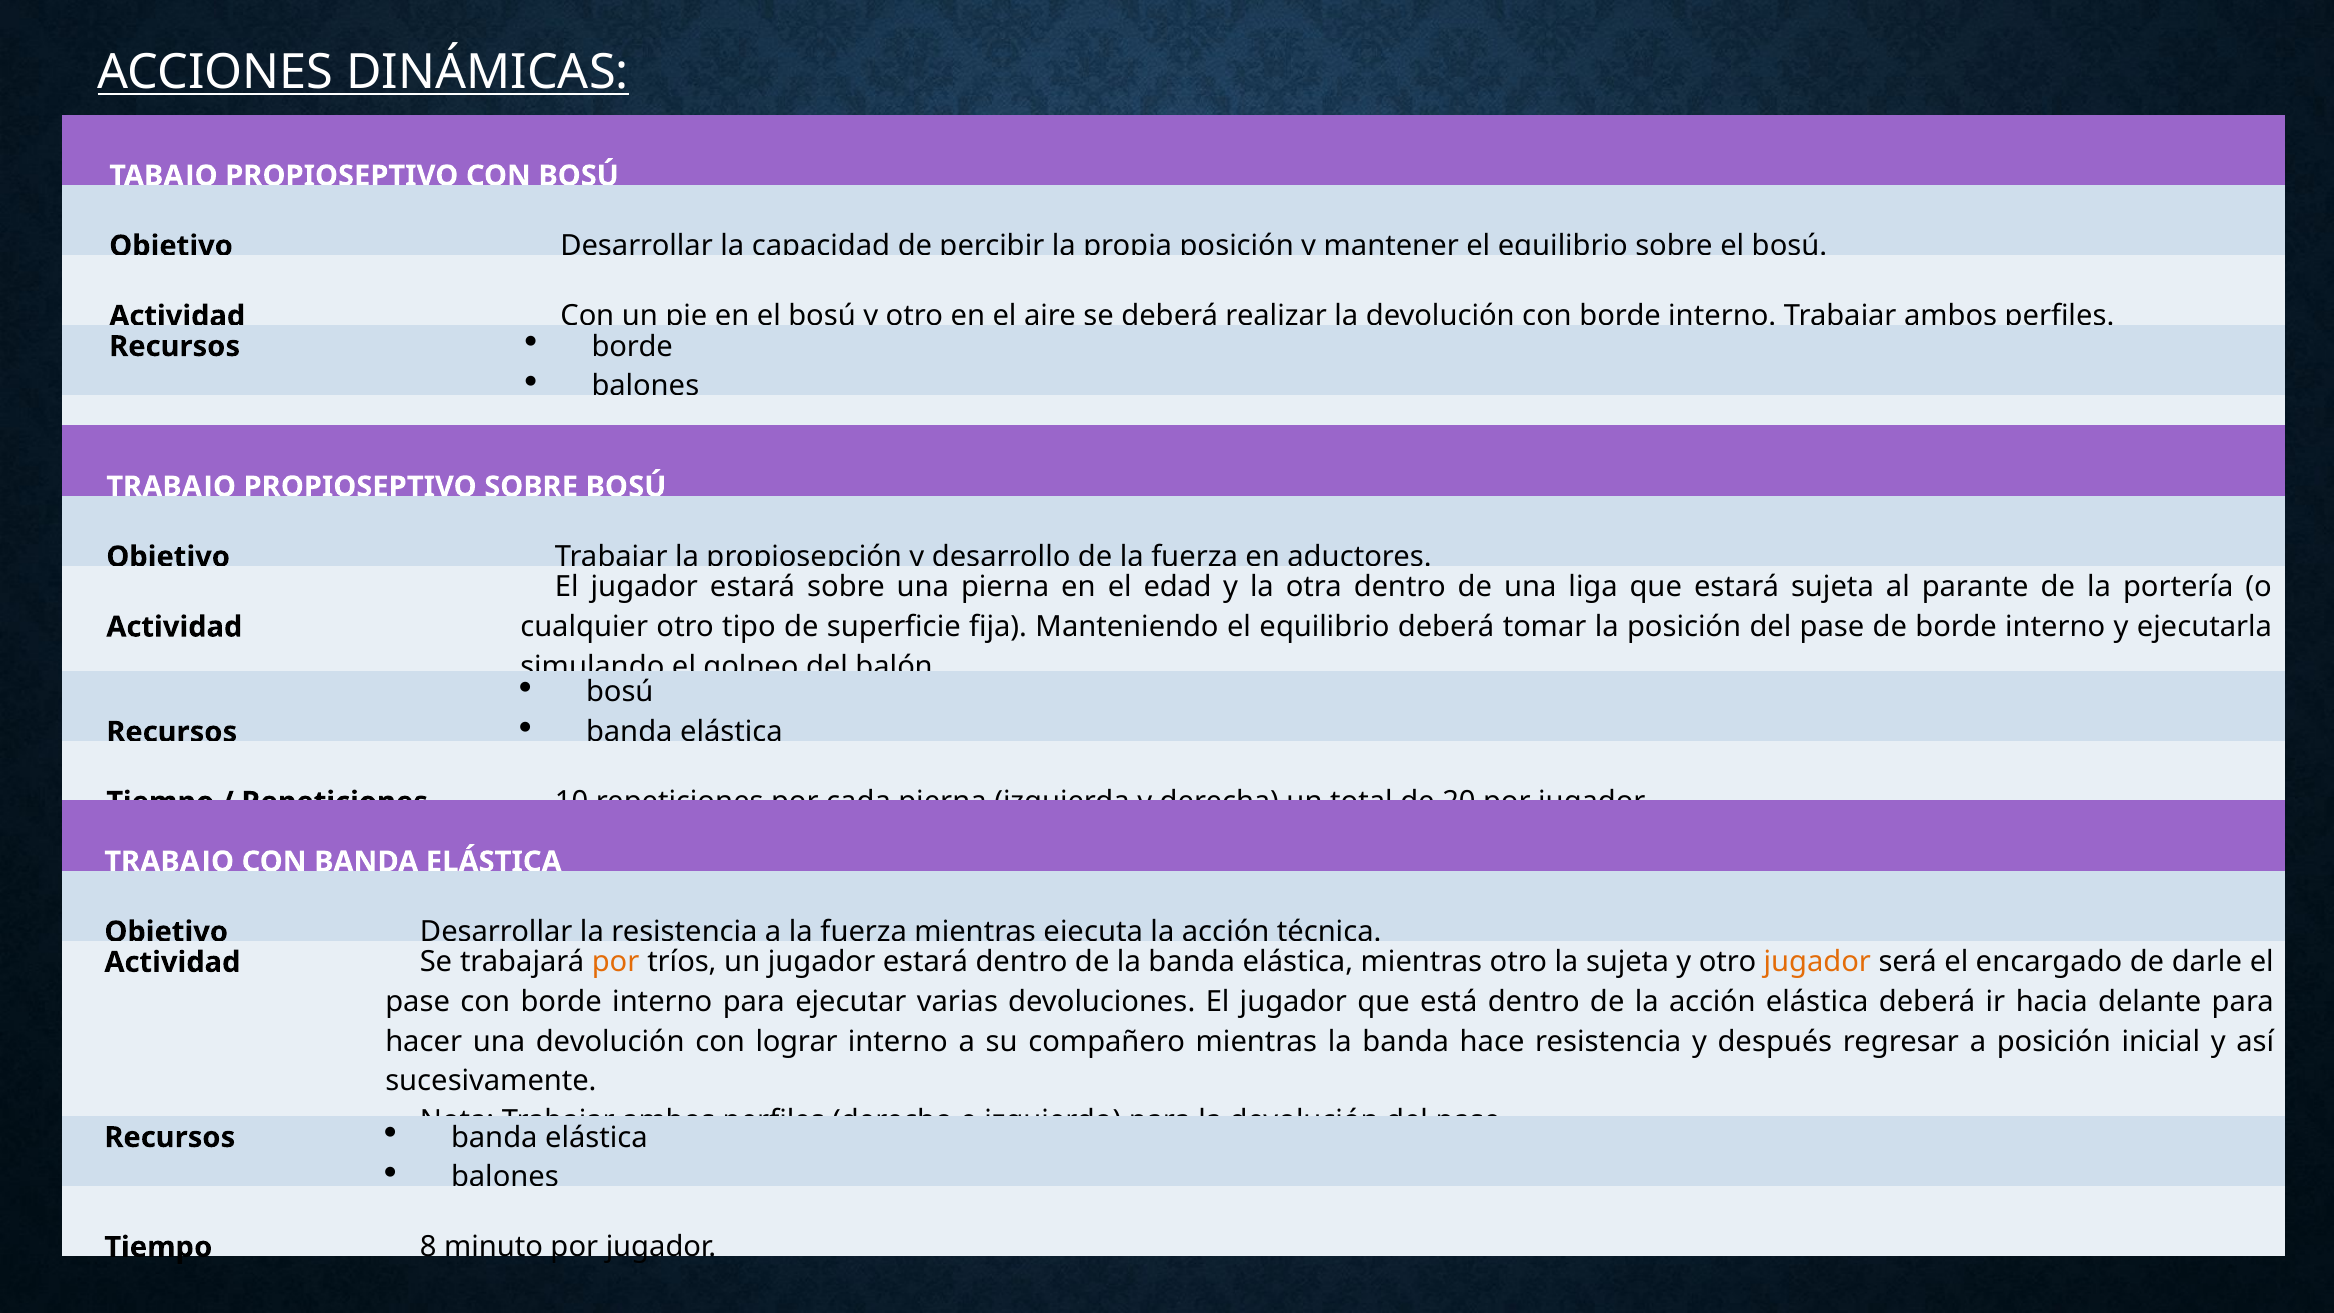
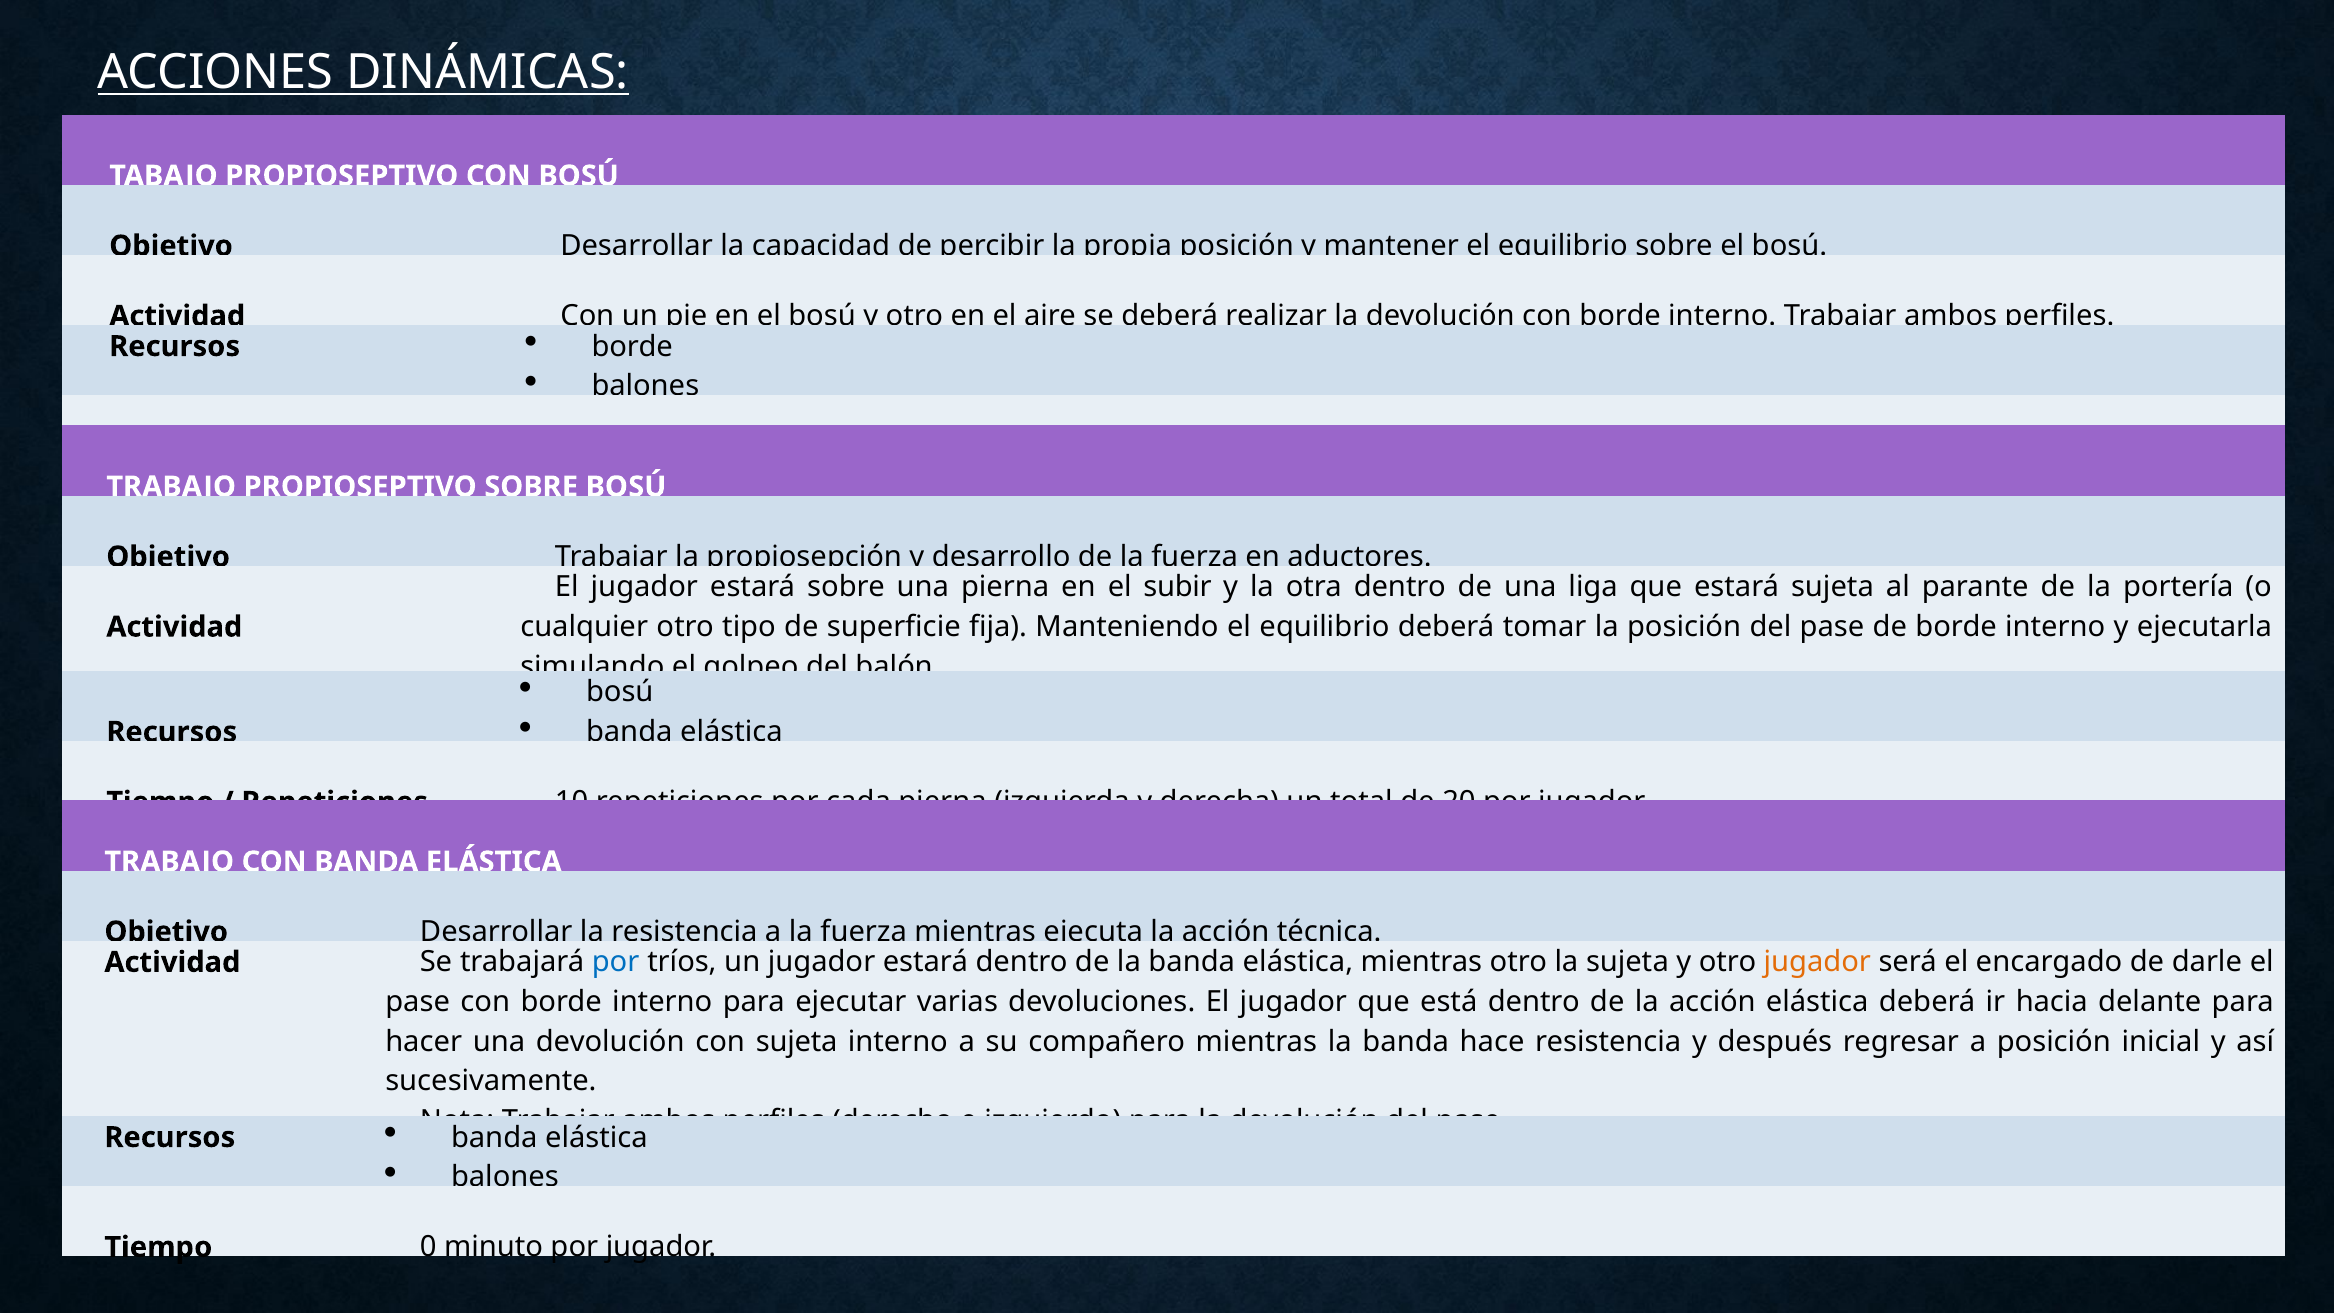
edad: edad -> subir
por at (616, 962) colour: orange -> blue
con lograr: lograr -> sujeta
8: 8 -> 0
